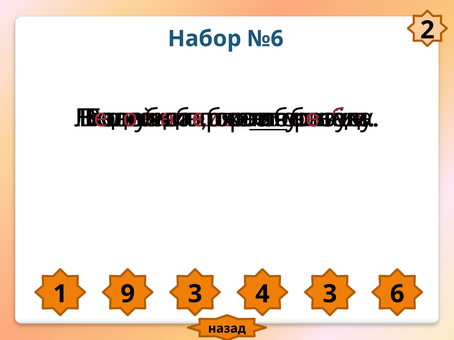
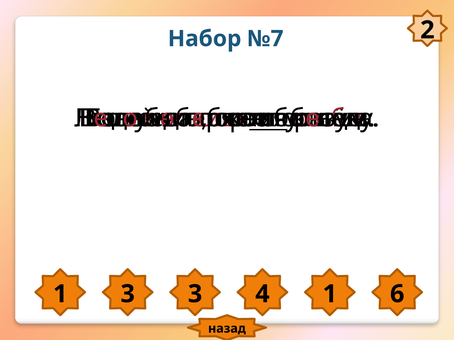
№6: №6 -> №7
1 9: 9 -> 3
4 3: 3 -> 1
